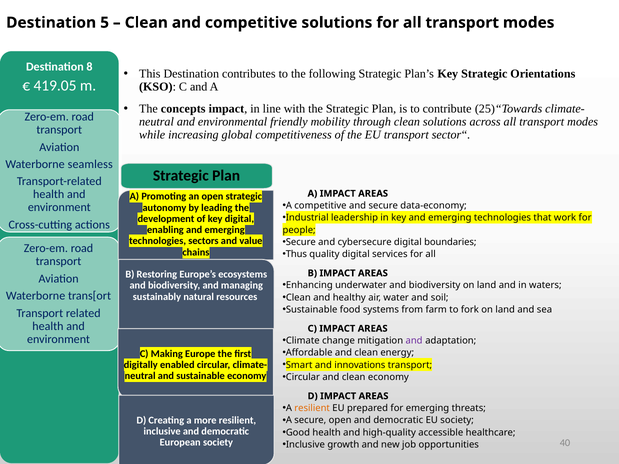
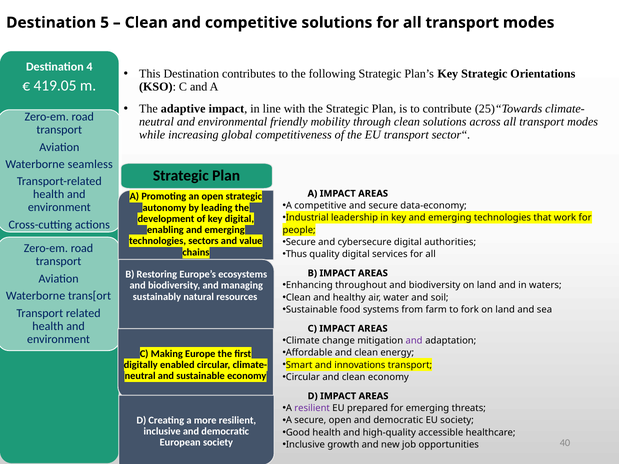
8: 8 -> 4
concepts: concepts -> adaptive
boundaries: boundaries -> authorities
underwater: underwater -> throughout
resilient at (312, 408) colour: orange -> purple
